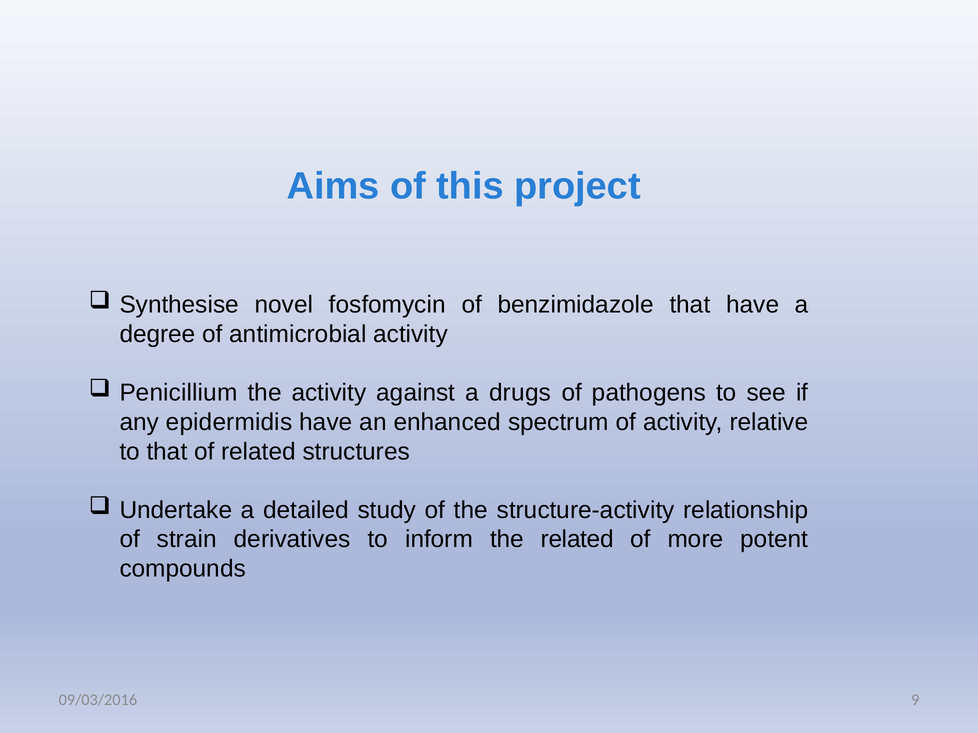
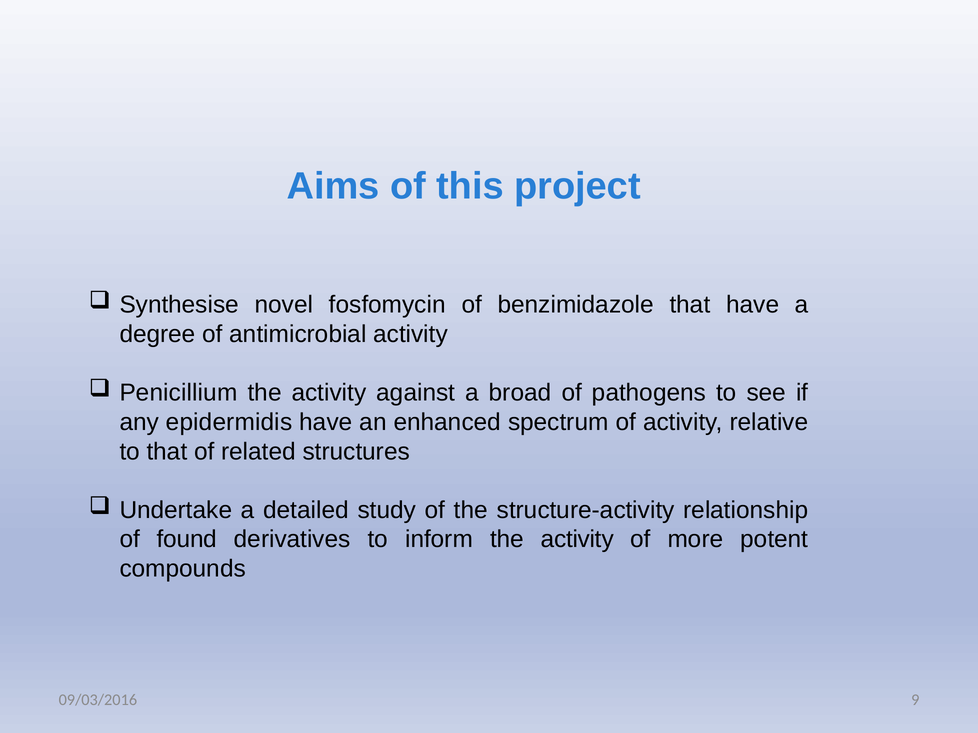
drugs: drugs -> broad
strain: strain -> found
inform the related: related -> activity
